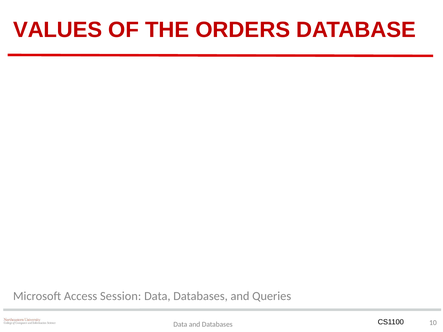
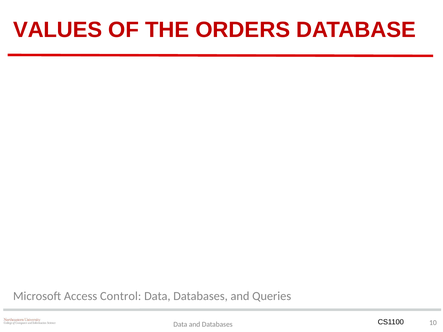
Session: Session -> Control
